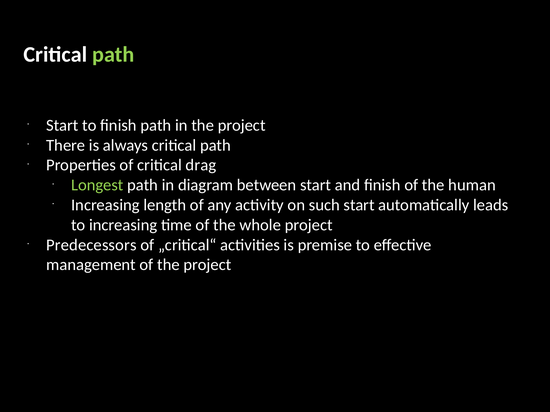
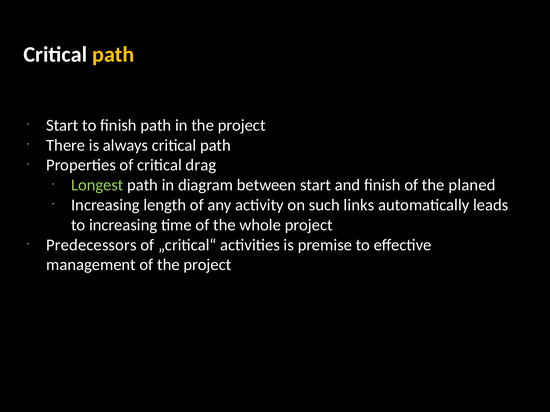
path at (113, 55) colour: light green -> yellow
human: human -> planed
such start: start -> links
